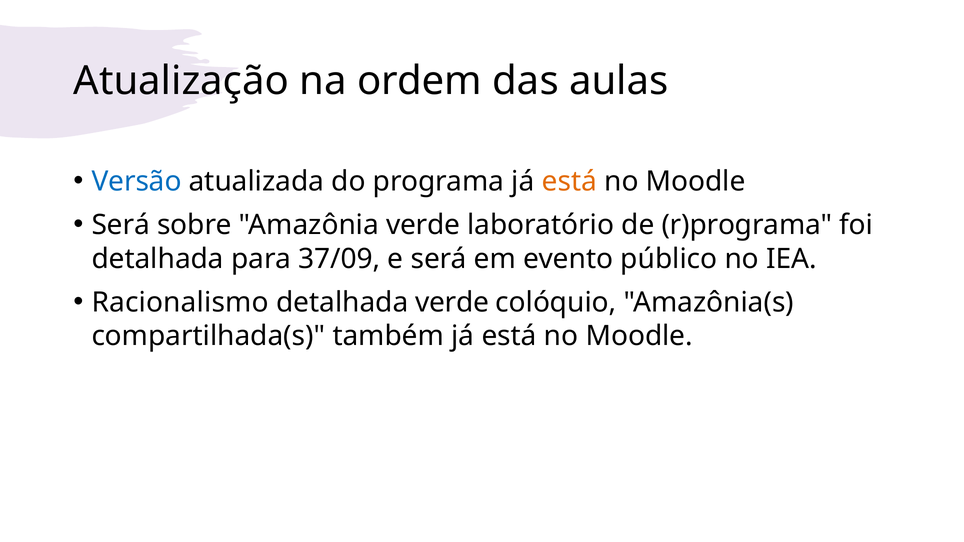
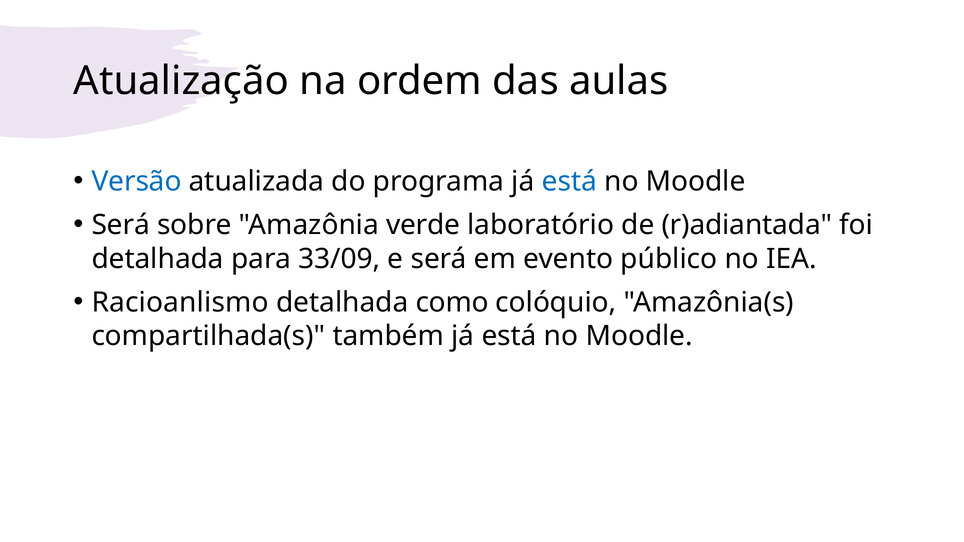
está at (569, 181) colour: orange -> blue
r)programa: r)programa -> r)adiantada
37/09: 37/09 -> 33/09
Racionalismo: Racionalismo -> Racioanlismo
detalhada verde: verde -> como
